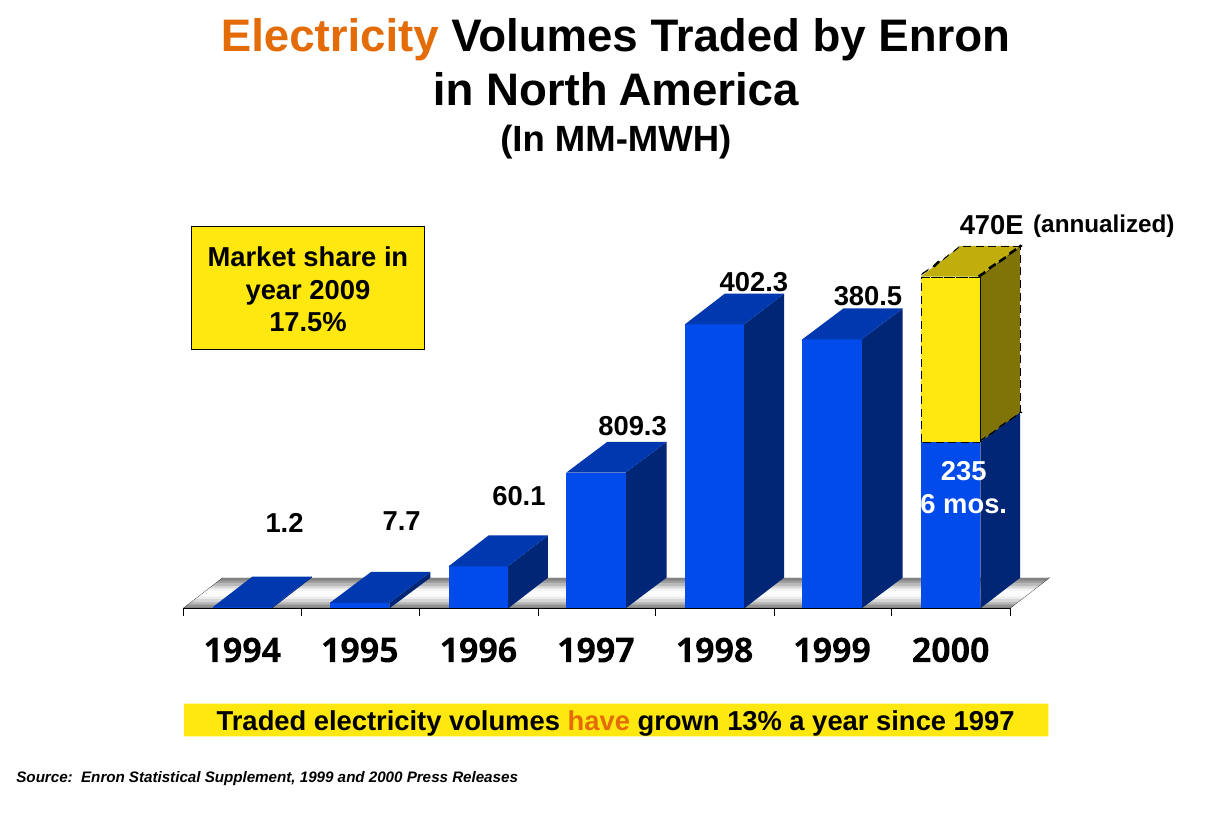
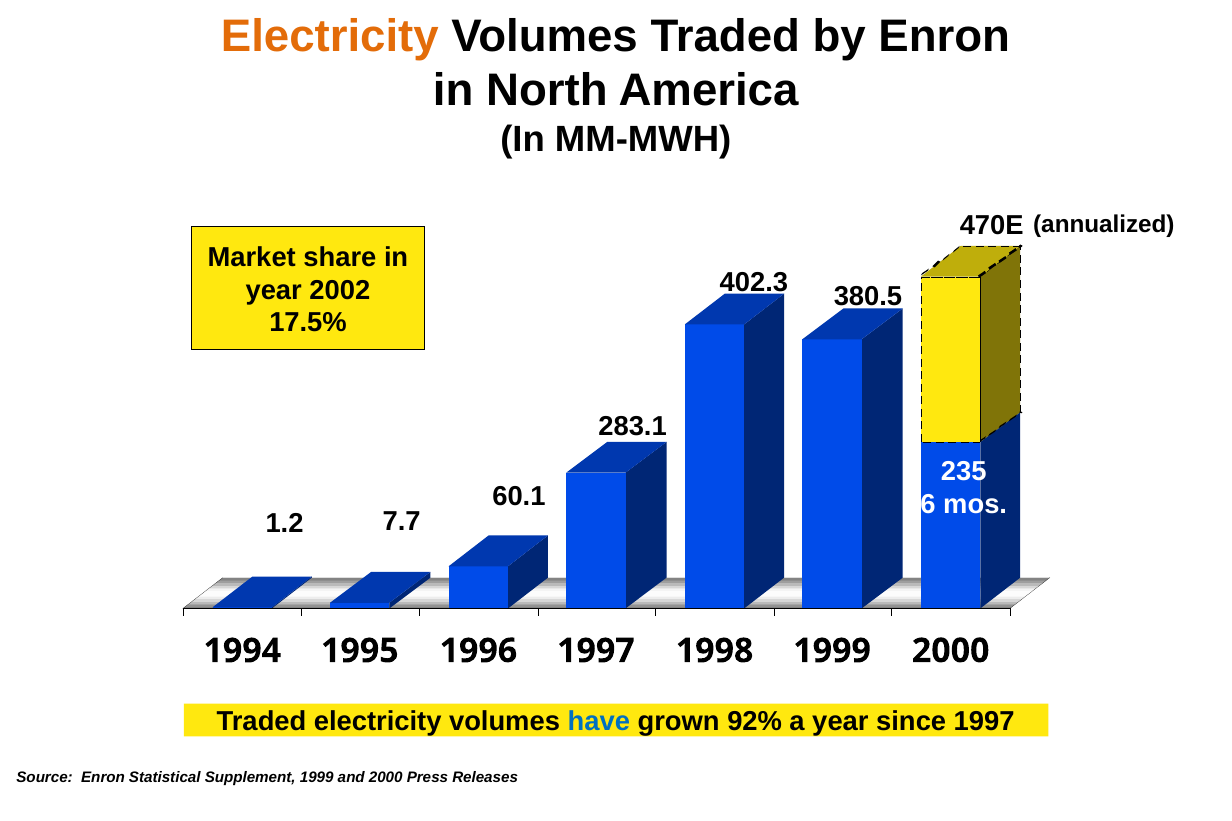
2009: 2009 -> 2002
809.3: 809.3 -> 283.1
have colour: orange -> blue
13%: 13% -> 92%
